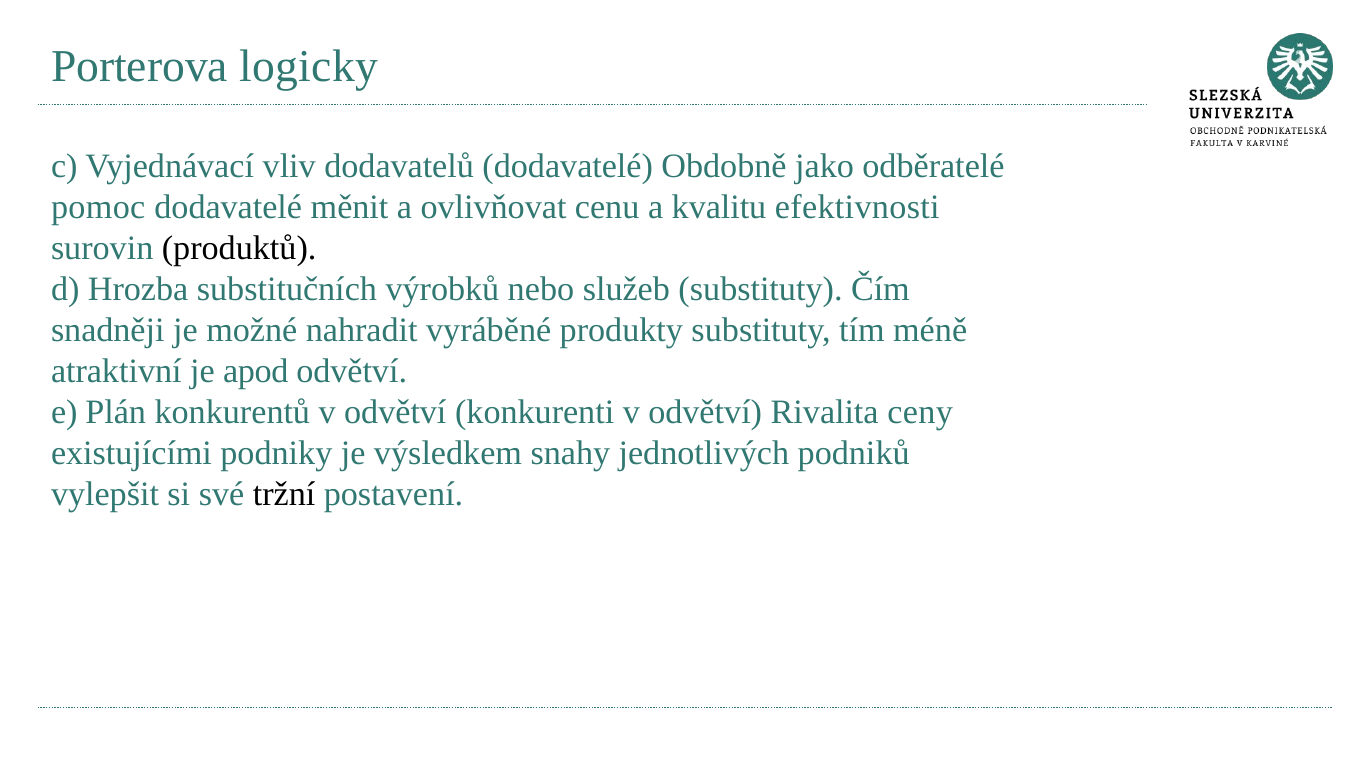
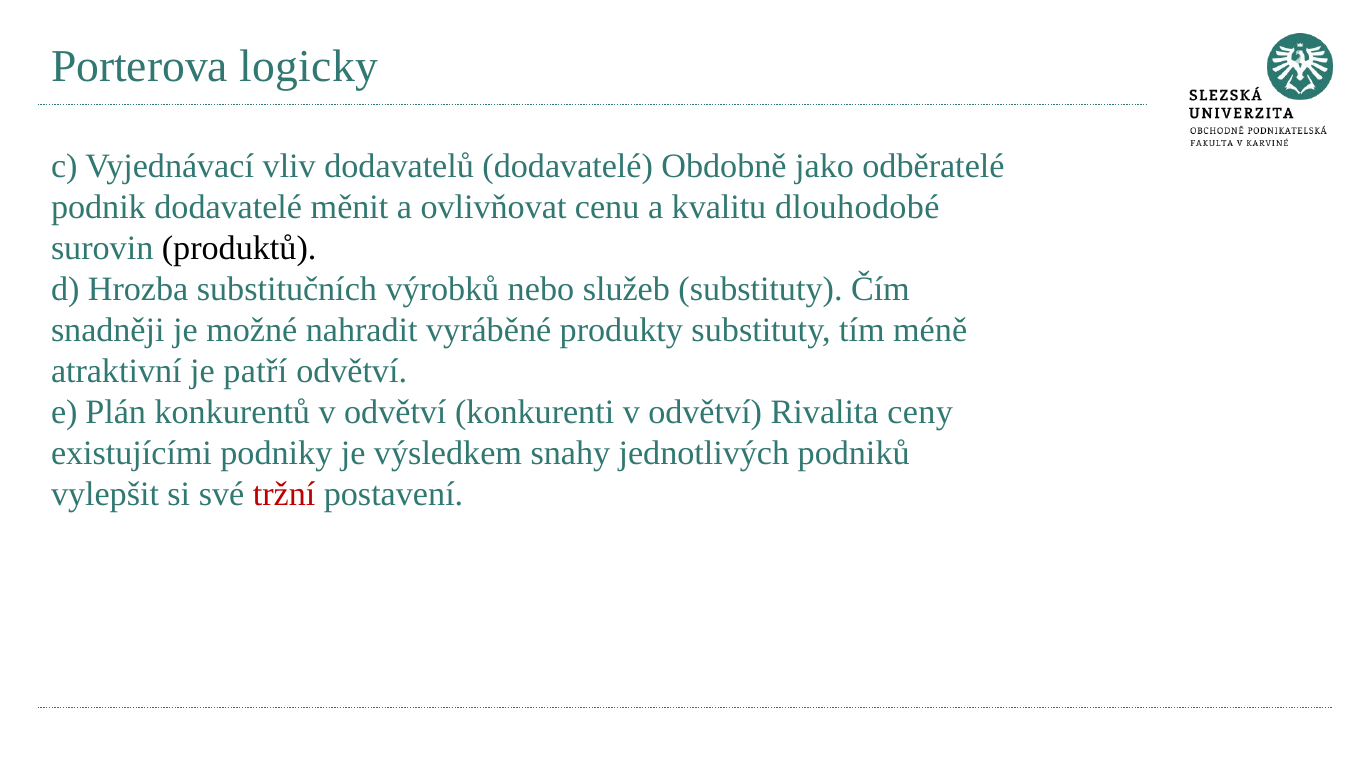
pomoc: pomoc -> podnik
efektivnosti: efektivnosti -> dlouhodobé
apod: apod -> patří
tržní colour: black -> red
